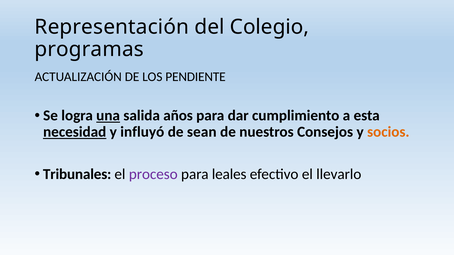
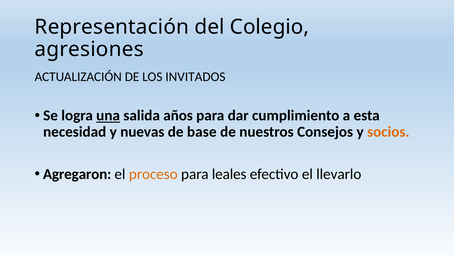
programas: programas -> agresiones
PENDIENTE: PENDIENTE -> INVITADOS
necesidad underline: present -> none
influyó: influyó -> nuevas
sean: sean -> base
Tribunales: Tribunales -> Agregaron
proceso colour: purple -> orange
